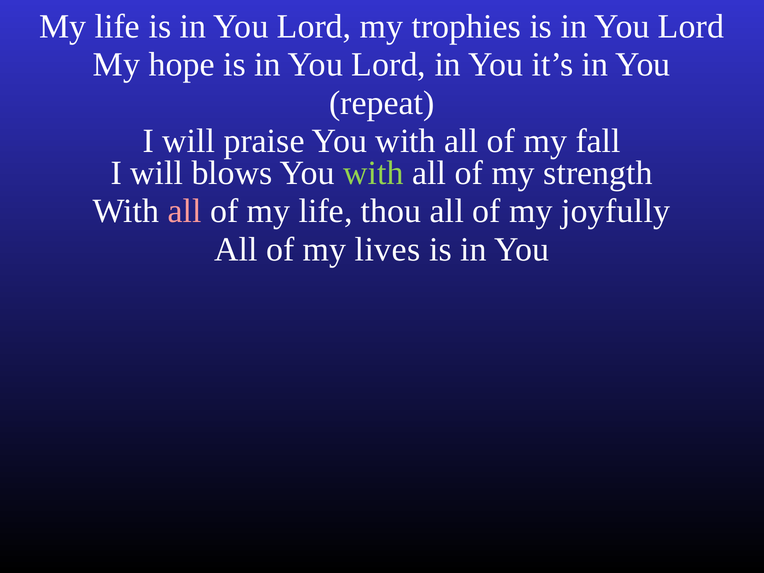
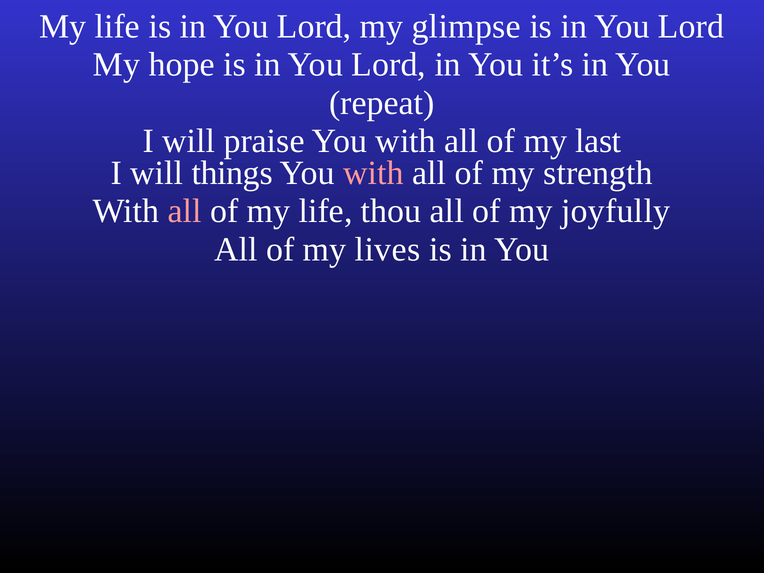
trophies: trophies -> glimpse
fall: fall -> last
blows: blows -> things
with at (374, 173) colour: light green -> pink
